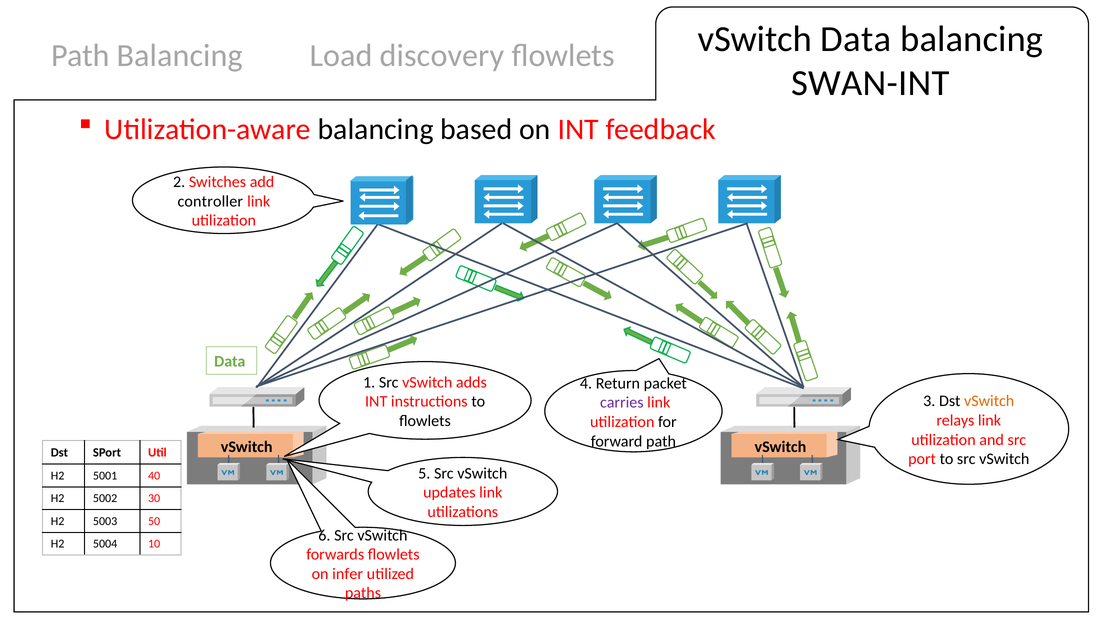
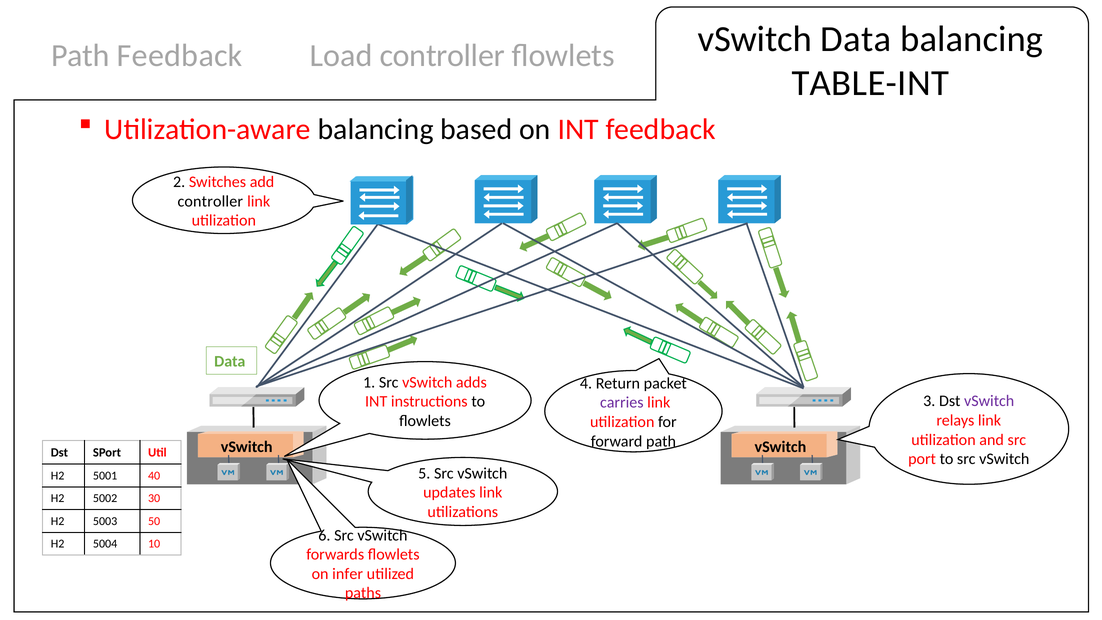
Path Balancing: Balancing -> Feedback
Load discovery: discovery -> controller
SWAN-INT: SWAN-INT -> TABLE-INT
vSwitch at (989, 401) colour: orange -> purple
